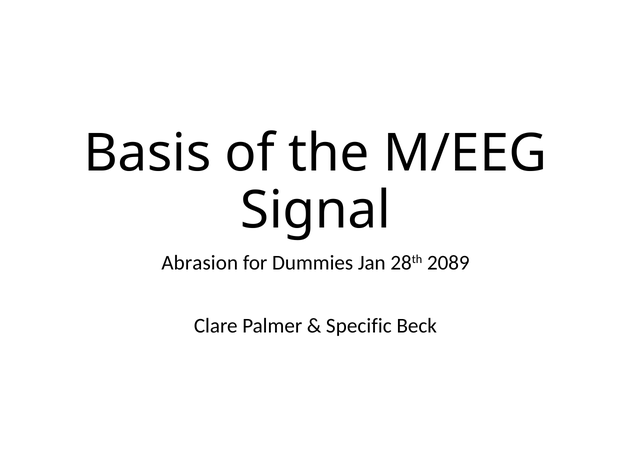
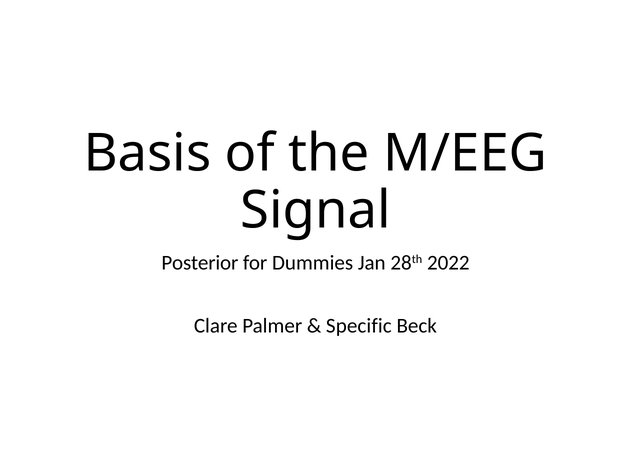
Abrasion: Abrasion -> Posterior
2089: 2089 -> 2022
